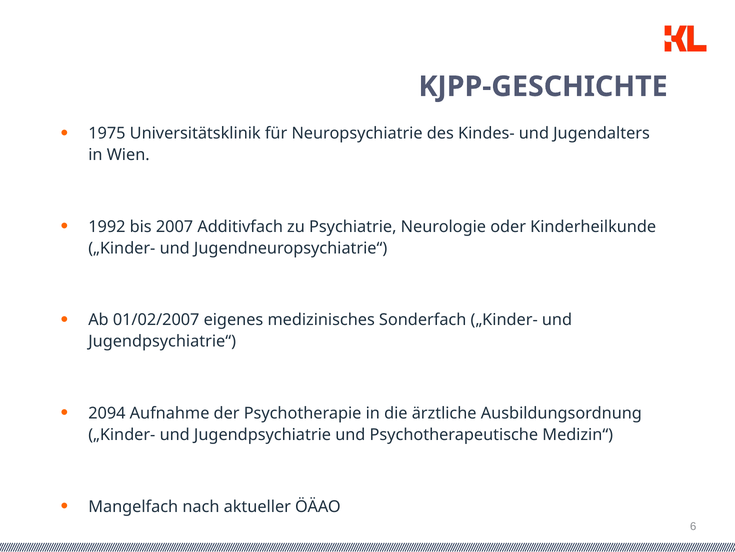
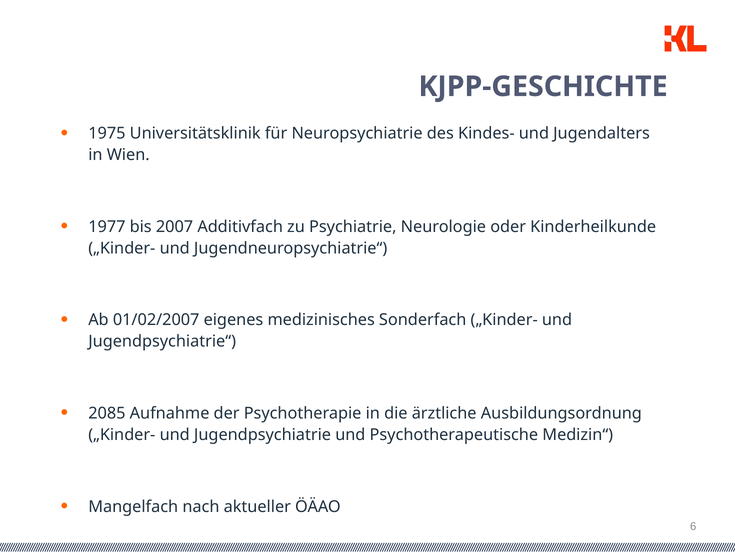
1992: 1992 -> 1977
2094: 2094 -> 2085
